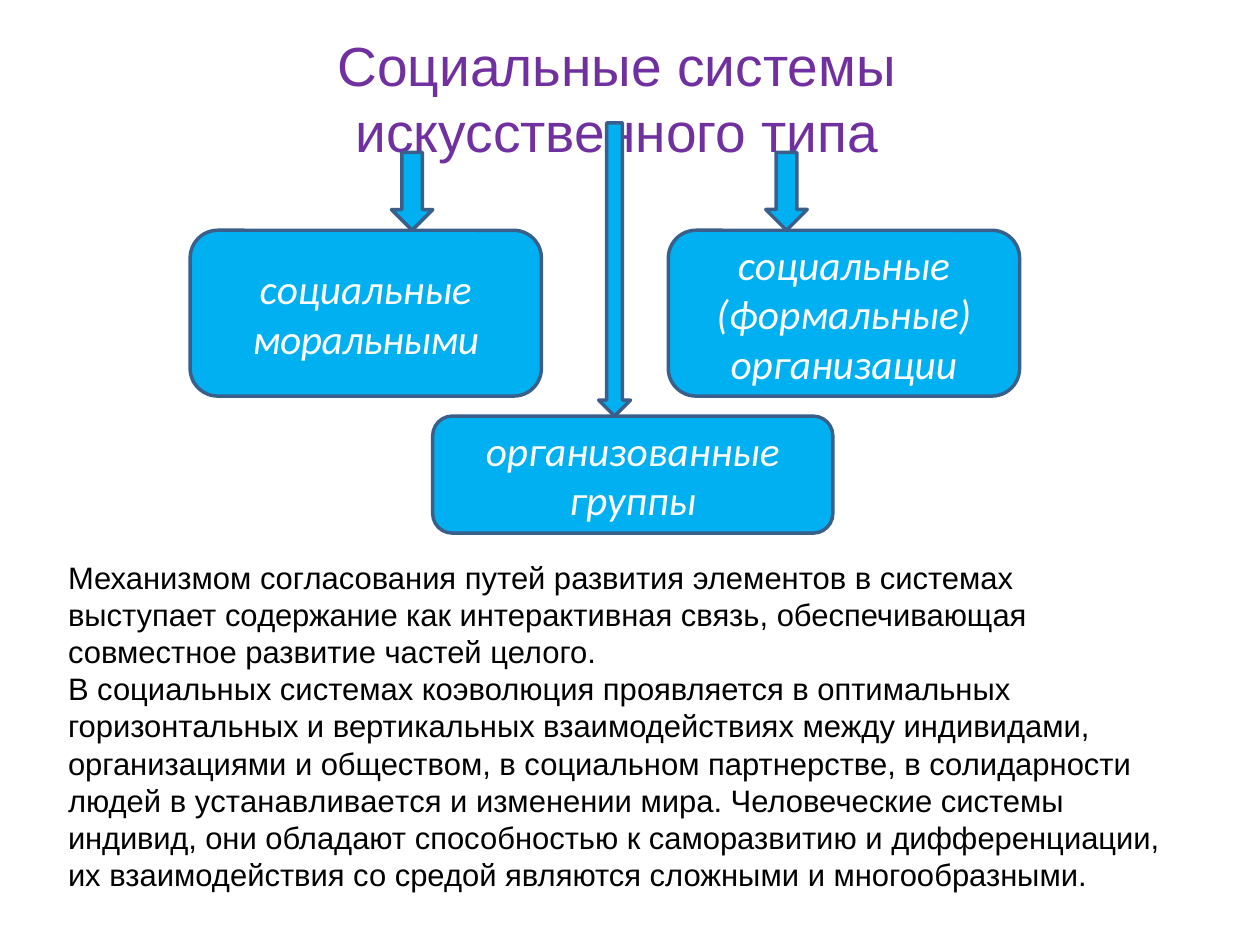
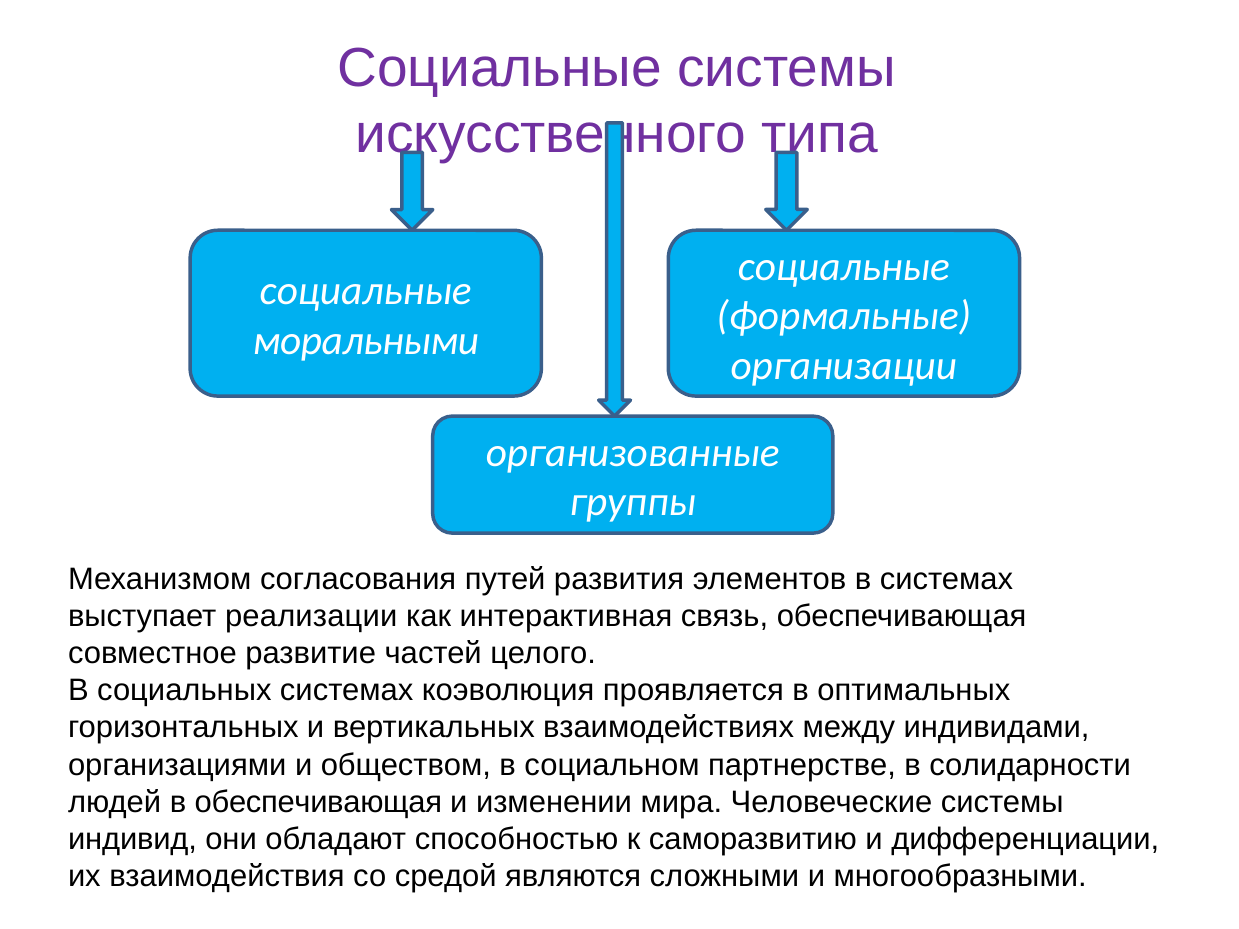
содержание: содержание -> реализации
в устанавливается: устанавливается -> обеспечивающая
